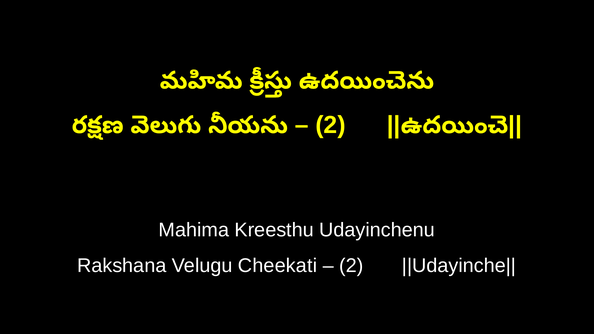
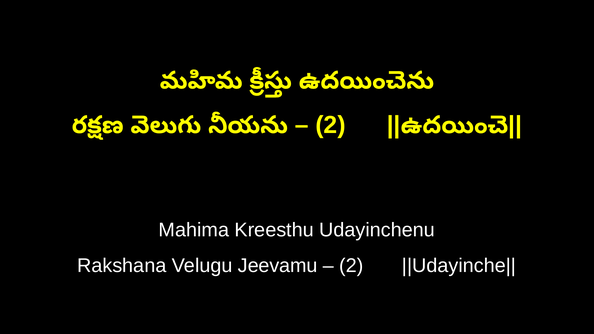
Cheekati: Cheekati -> Jeevamu
